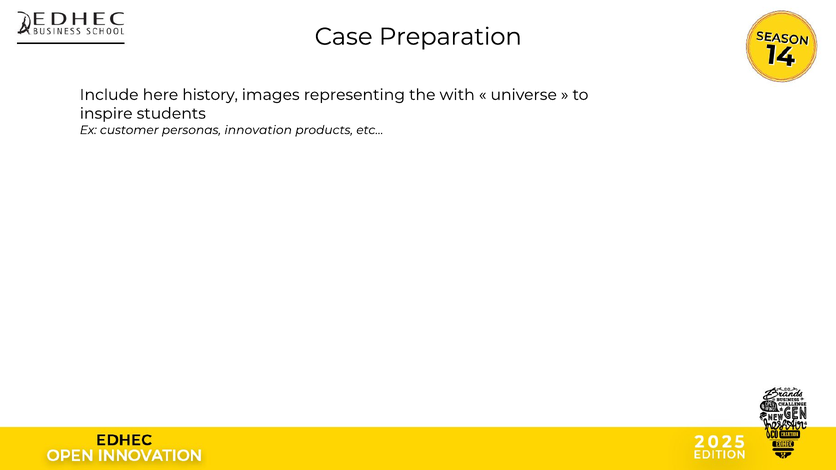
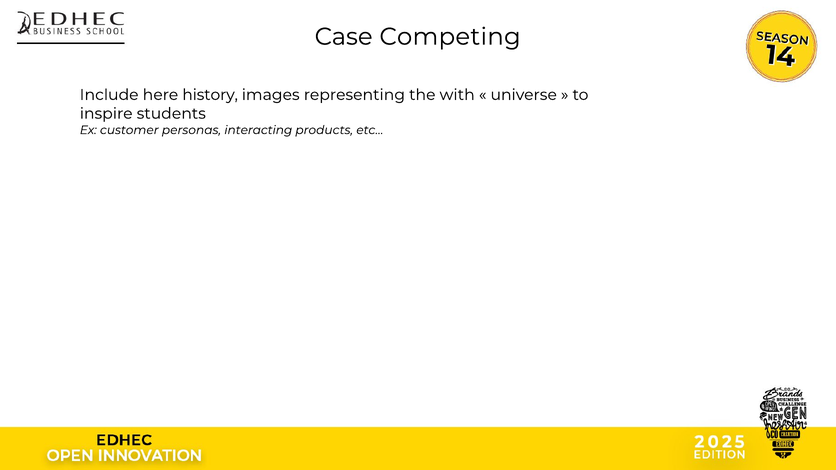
Preparation: Preparation -> Competing
innovation: innovation -> interacting
